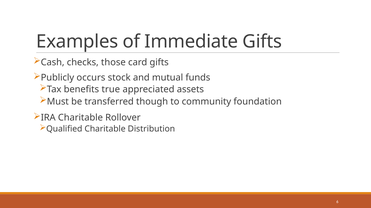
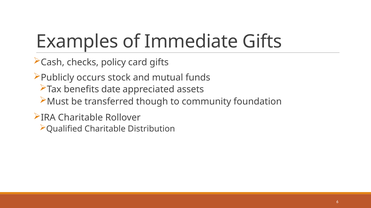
those: those -> policy
true: true -> date
